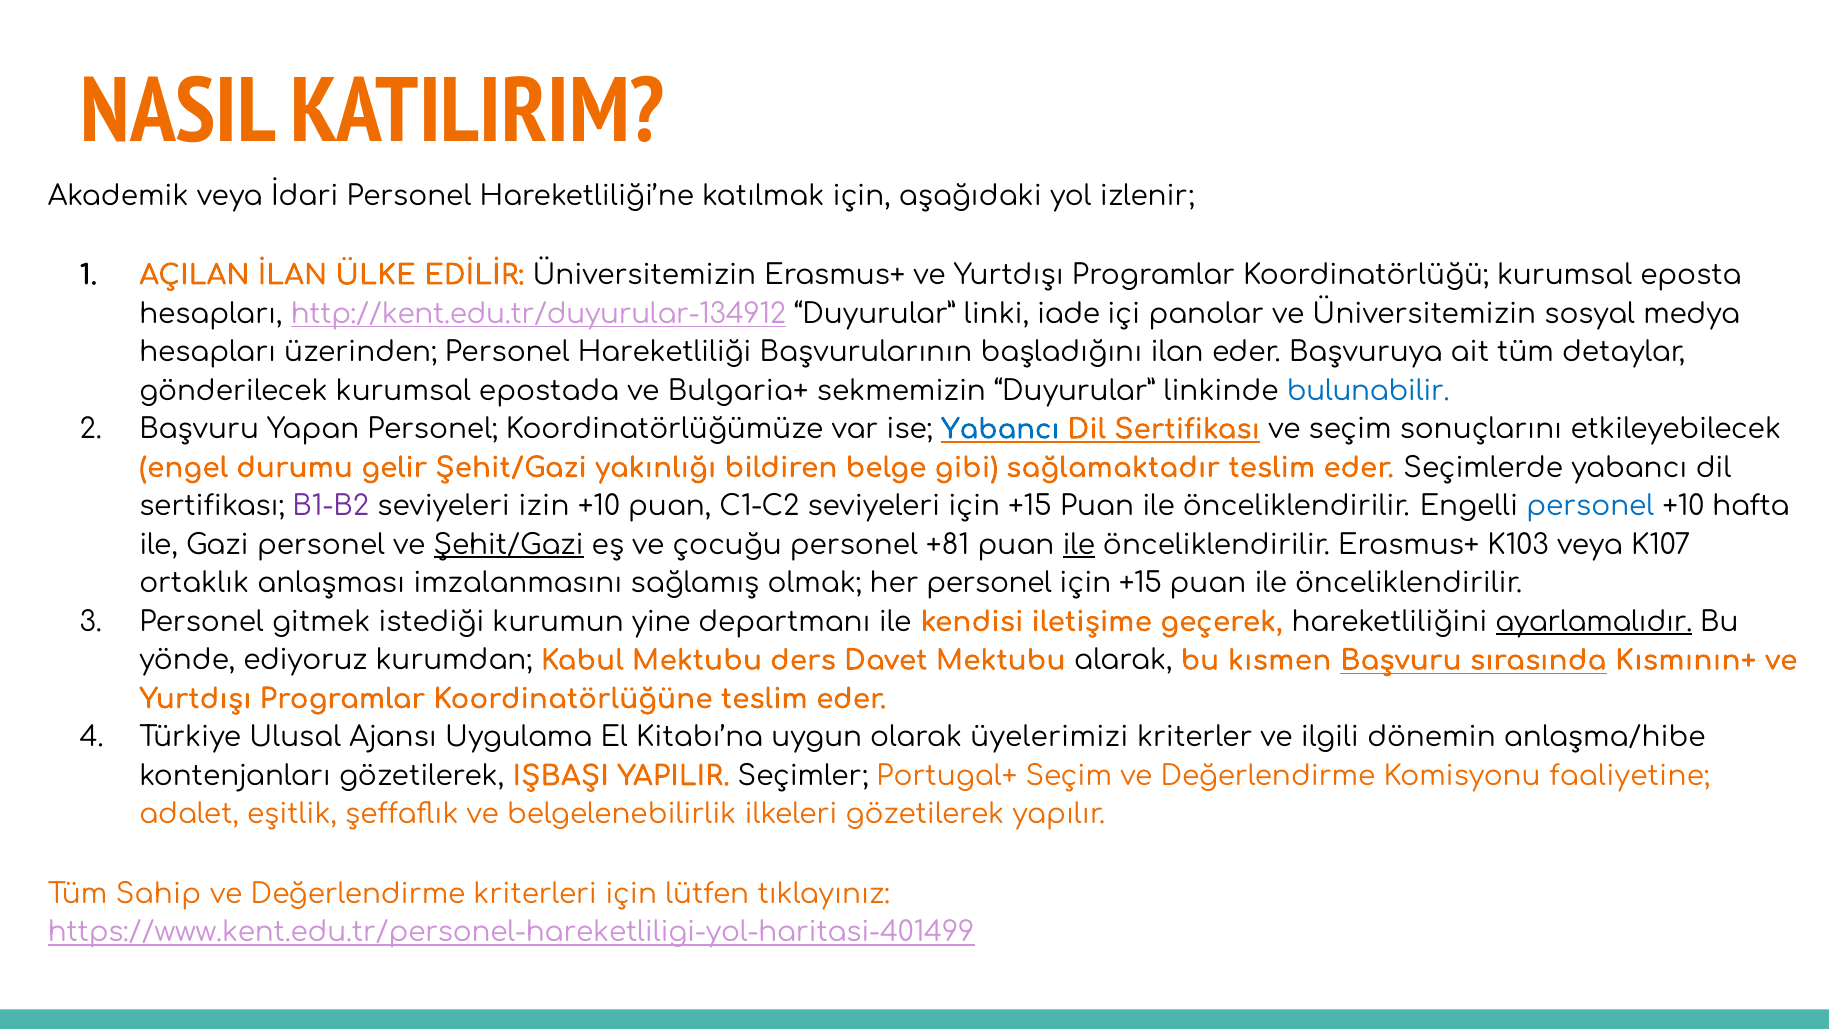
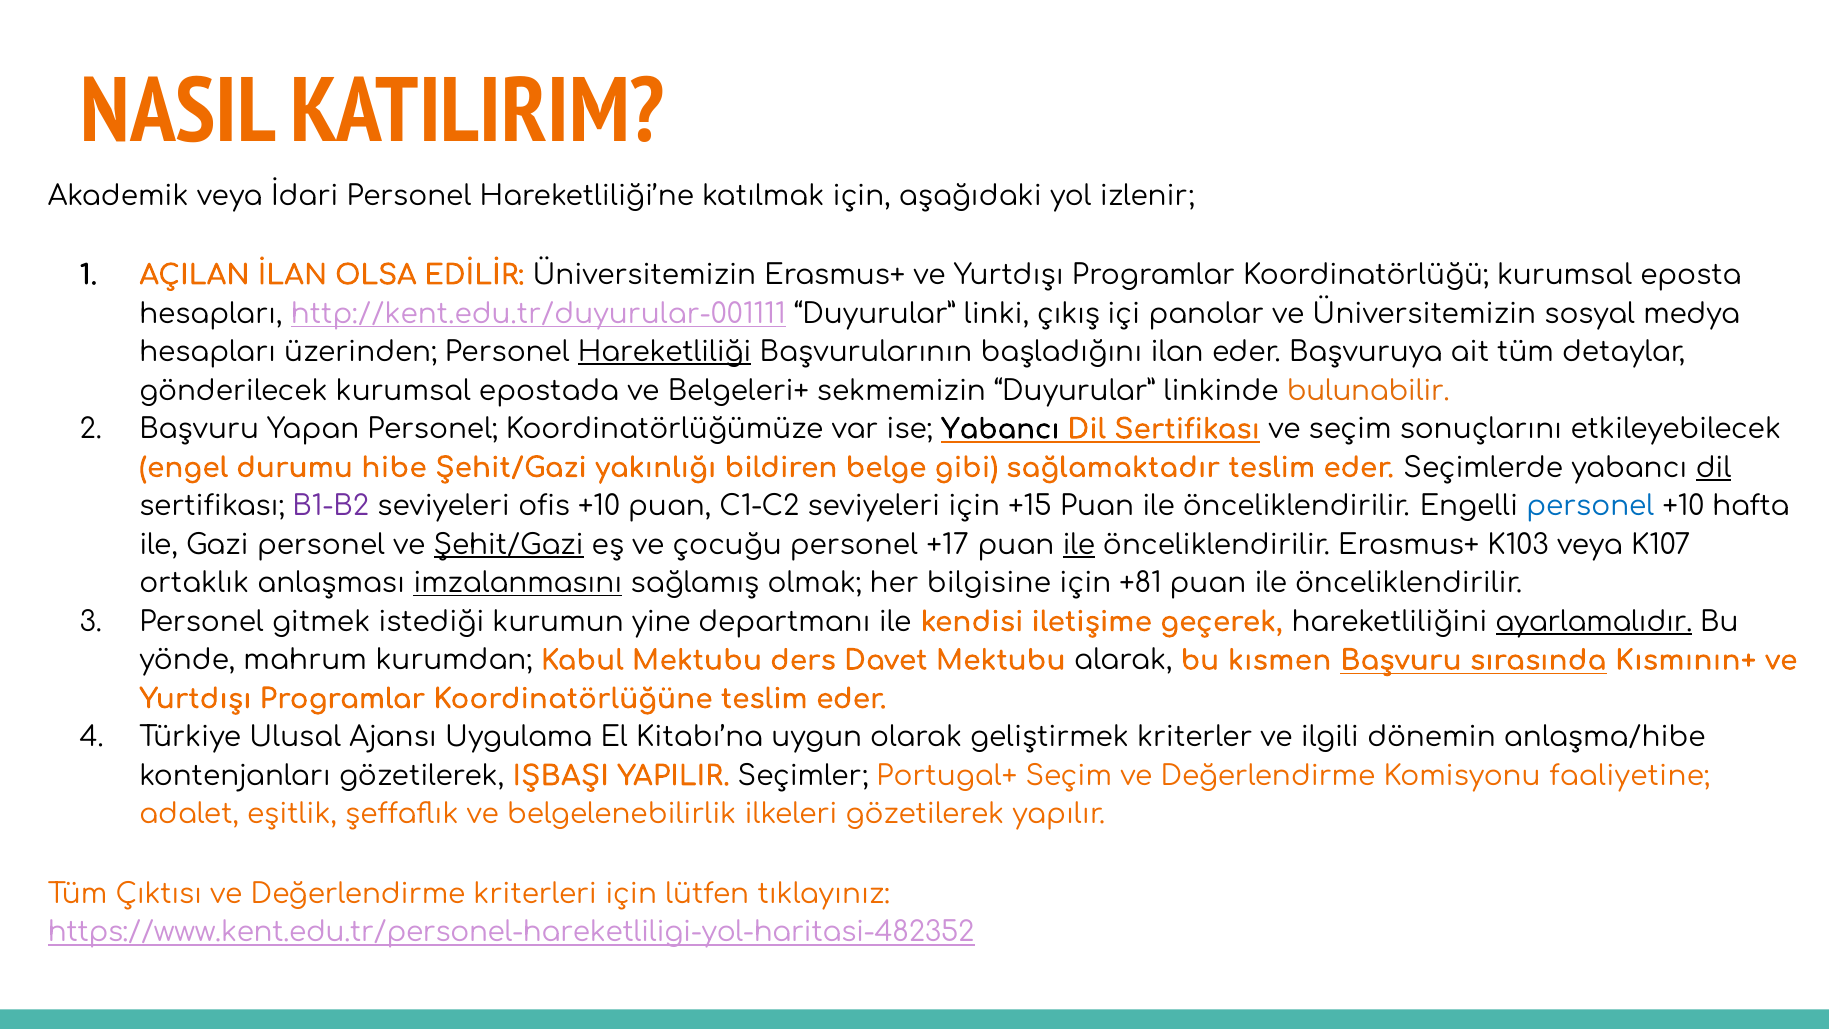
ÜLKE: ÜLKE -> OLSA
http://kent.edu.tr/duyurular-134912: http://kent.edu.tr/duyurular-134912 -> http://kent.edu.tr/duyurular-001111
iade: iade -> çıkış
Hareketliliği underline: none -> present
Bulgaria+: Bulgaria+ -> Belgeleri+
bulunabilir colour: blue -> orange
Yabancı at (1000, 429) colour: blue -> black
gelir: gelir -> hibe
dil at (1714, 468) underline: none -> present
izin: izin -> ofis
+81: +81 -> +17
imzalanmasını underline: none -> present
her personel: personel -> bilgisine
+15 at (1141, 583): +15 -> +81
ediyoruz: ediyoruz -> mahrum
üyelerimizi: üyelerimizi -> geliştirmek
Sahip: Sahip -> Çıktısı
https://www.kent.edu.tr/personel-hareketliligi-yol-haritasi-401499: https://www.kent.edu.tr/personel-hareketliligi-yol-haritasi-401499 -> https://www.kent.edu.tr/personel-hareketliligi-yol-haritasi-482352
